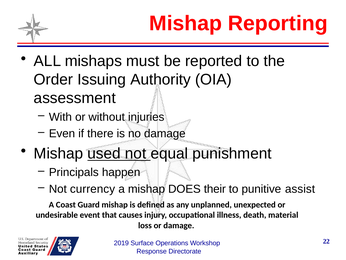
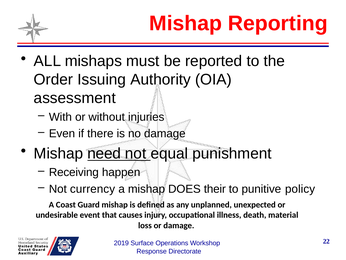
used: used -> need
Principals: Principals -> Receiving
assist: assist -> policy
